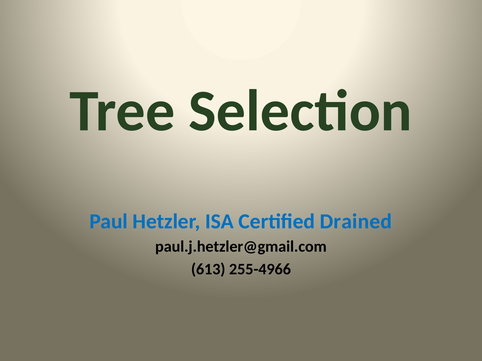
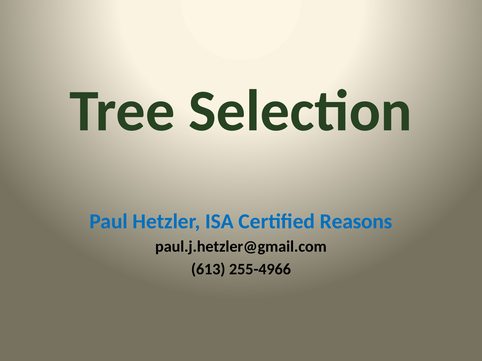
Drained: Drained -> Reasons
